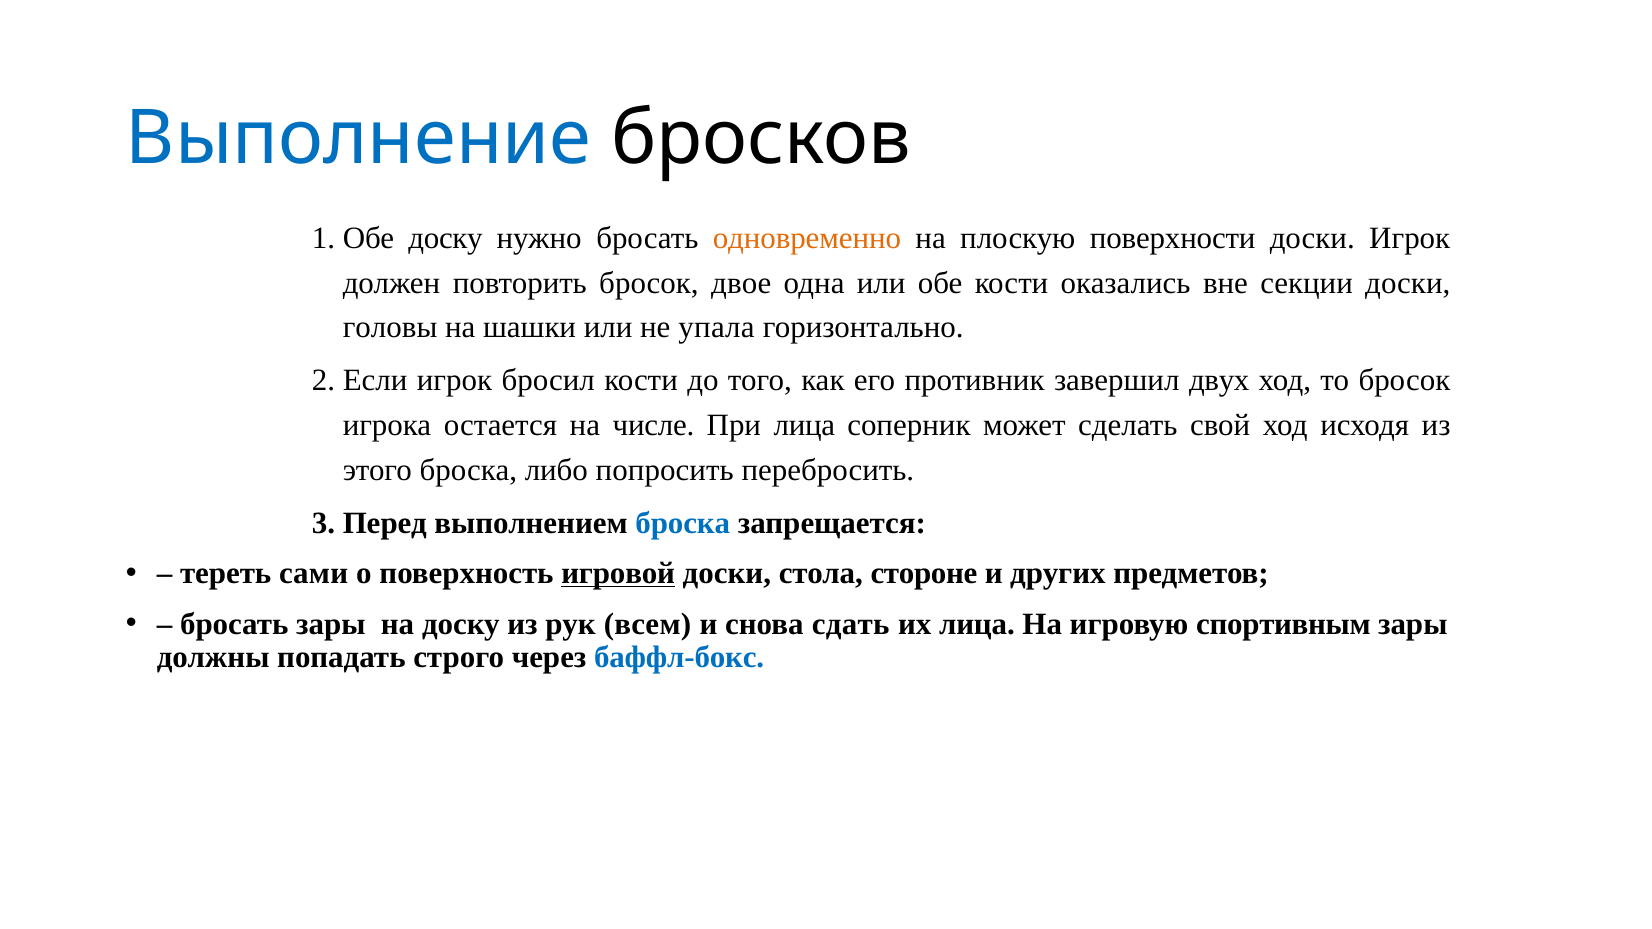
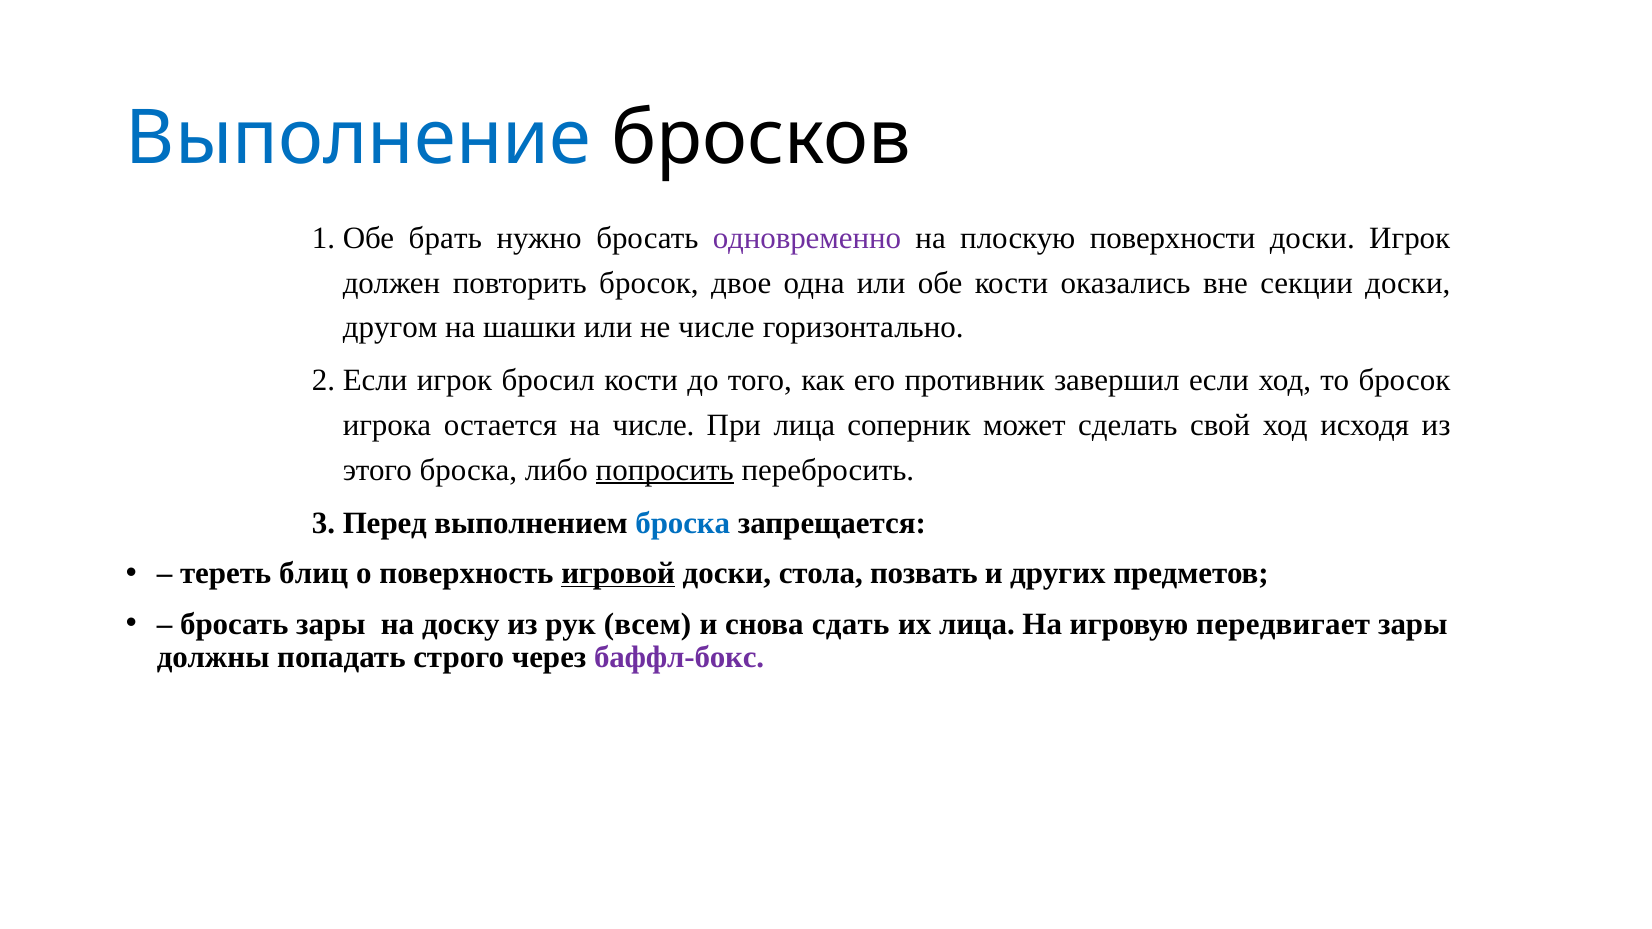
доску at (446, 238): доску -> брать
одновременно colour: orange -> purple
головы: головы -> другом
не упала: упала -> числе
двух: двух -> если
попросить underline: none -> present
сами: сами -> блиц
стороне: стороне -> позвать
спортивным: спортивным -> передвигает
баффл-бокс colour: blue -> purple
